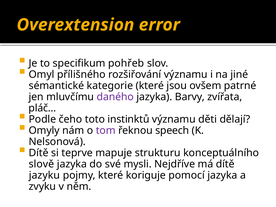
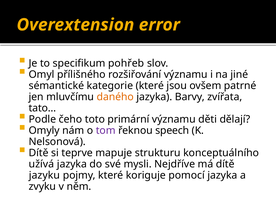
daného colour: purple -> orange
pláč…: pláč… -> tato…
instinktů: instinktů -> primární
slově: slově -> užívá
